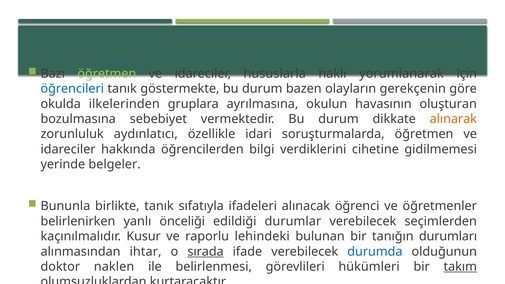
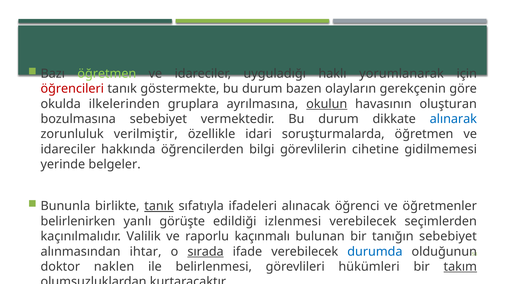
hususlarla: hususlarla -> uyguladığı
öğrencileri colour: blue -> red
okulun underline: none -> present
alınarak colour: orange -> blue
aydınlatıcı: aydınlatıcı -> verilmiştir
verdiklerini: verdiklerini -> görevlilerin
tanık at (159, 206) underline: none -> present
önceliği: önceliği -> görüşte
durumlar: durumlar -> izlenmesi
Kusur: Kusur -> Valilik
lehindeki: lehindeki -> kaçınmalı
tanığın durumları: durumları -> sebebiyet
